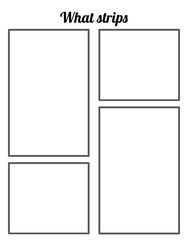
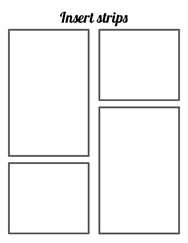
What: What -> Insert
